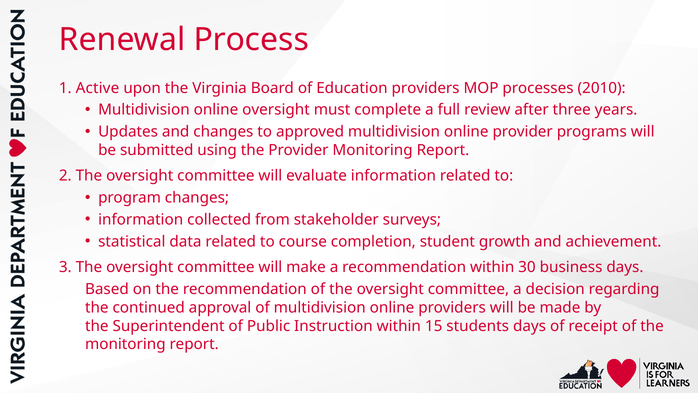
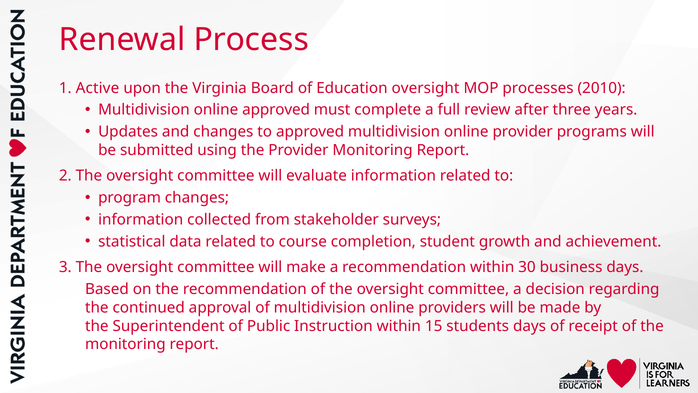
Education providers: providers -> oversight
online oversight: oversight -> approved
